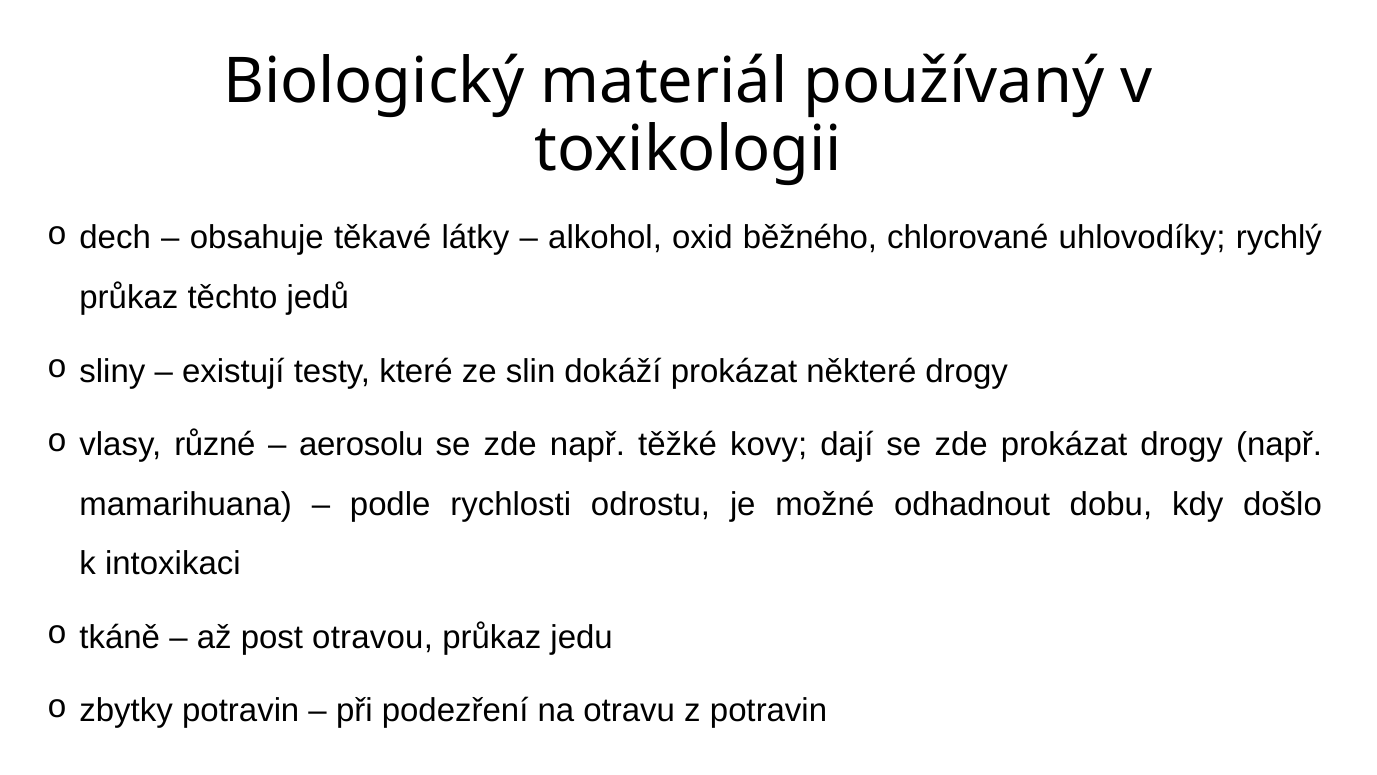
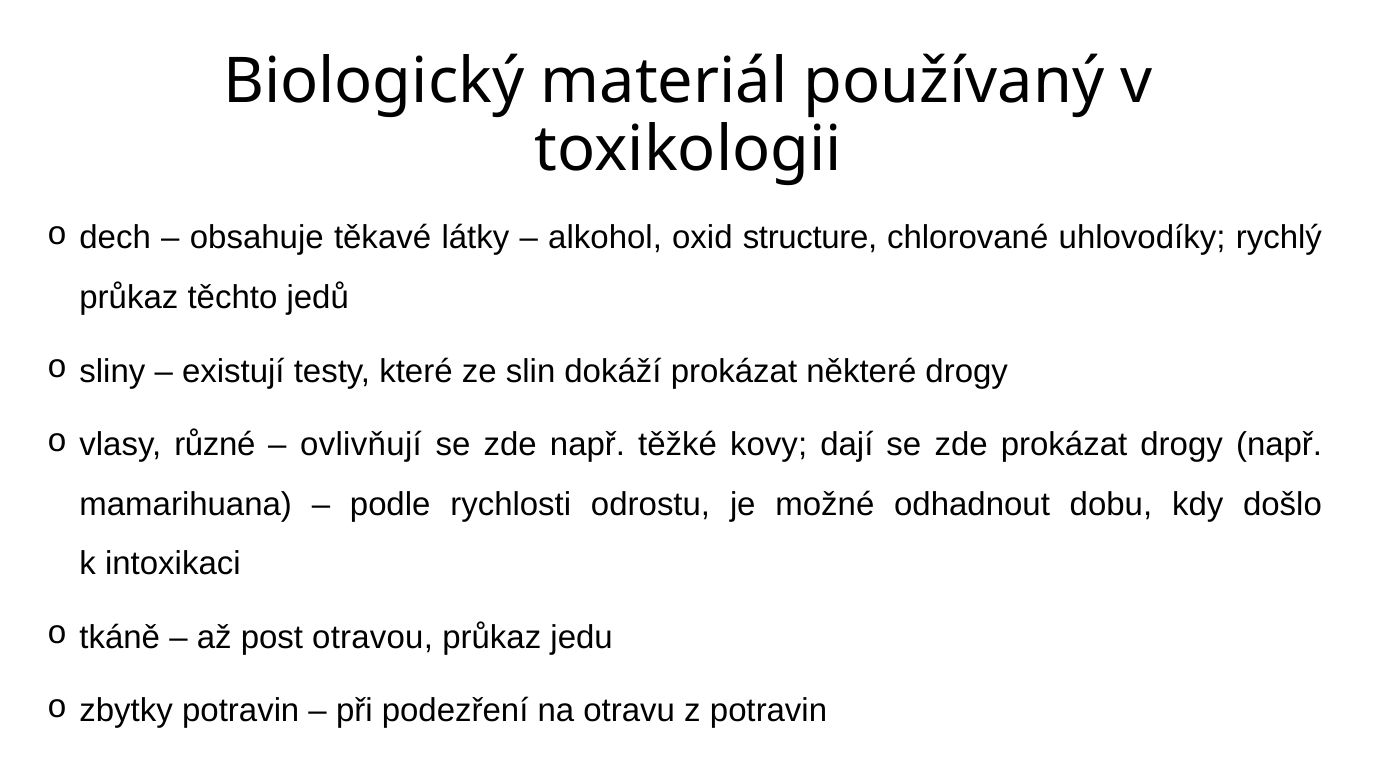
běžného: běžného -> structure
aerosolu: aerosolu -> ovlivňují
